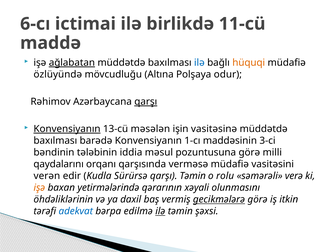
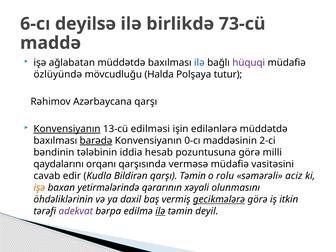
ictimai: ictimai -> deyilsə
11-cü: 11-cü -> 73-cü
ağlabatan underline: present -> none
hüquqi colour: orange -> purple
Altına: Altına -> Halda
odur: odur -> tutur
qarşı at (146, 102) underline: present -> none
məsələn: məsələn -> edilməsi
vasitəsinə: vasitəsinə -> edilənlərə
barədə underline: none -> present
1-cı: 1-cı -> 0-cı
3-ci: 3-ci -> 2-ci
məsul: məsul -> hesab
verən: verən -> cavab
Sürürsə: Sürürsə -> Bildirən
verə: verə -> aciz
adekvat colour: blue -> purple
şəxsi: şəxsi -> deyil
